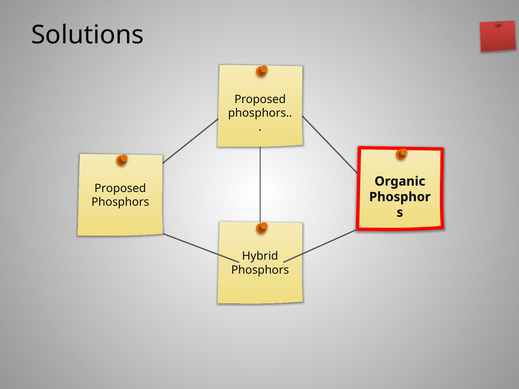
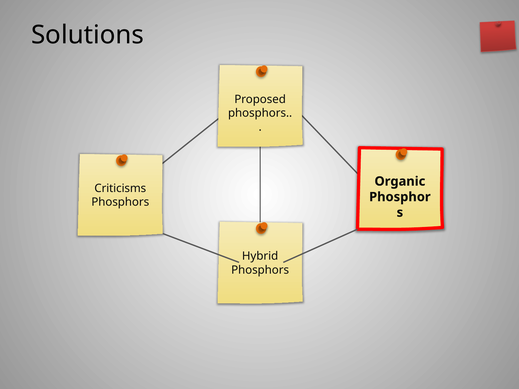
Proposed at (120, 188): Proposed -> Criticisms
